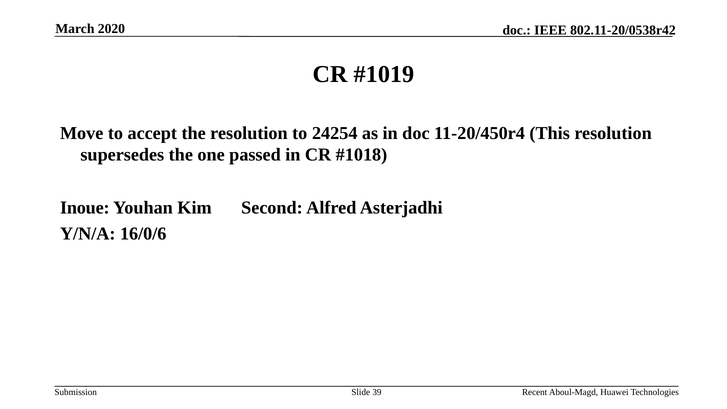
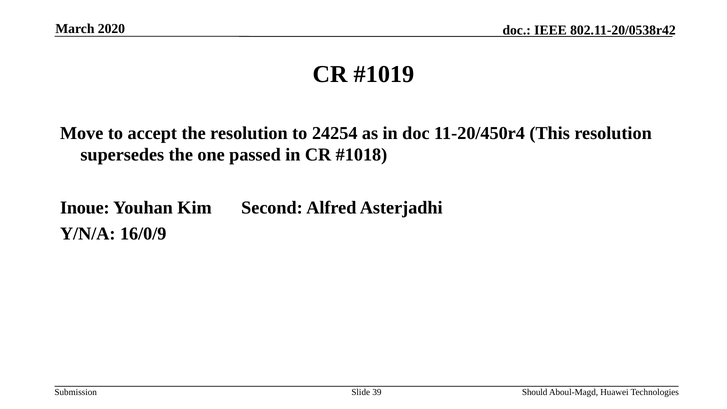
16/0/6: 16/0/6 -> 16/0/9
Recent: Recent -> Should
